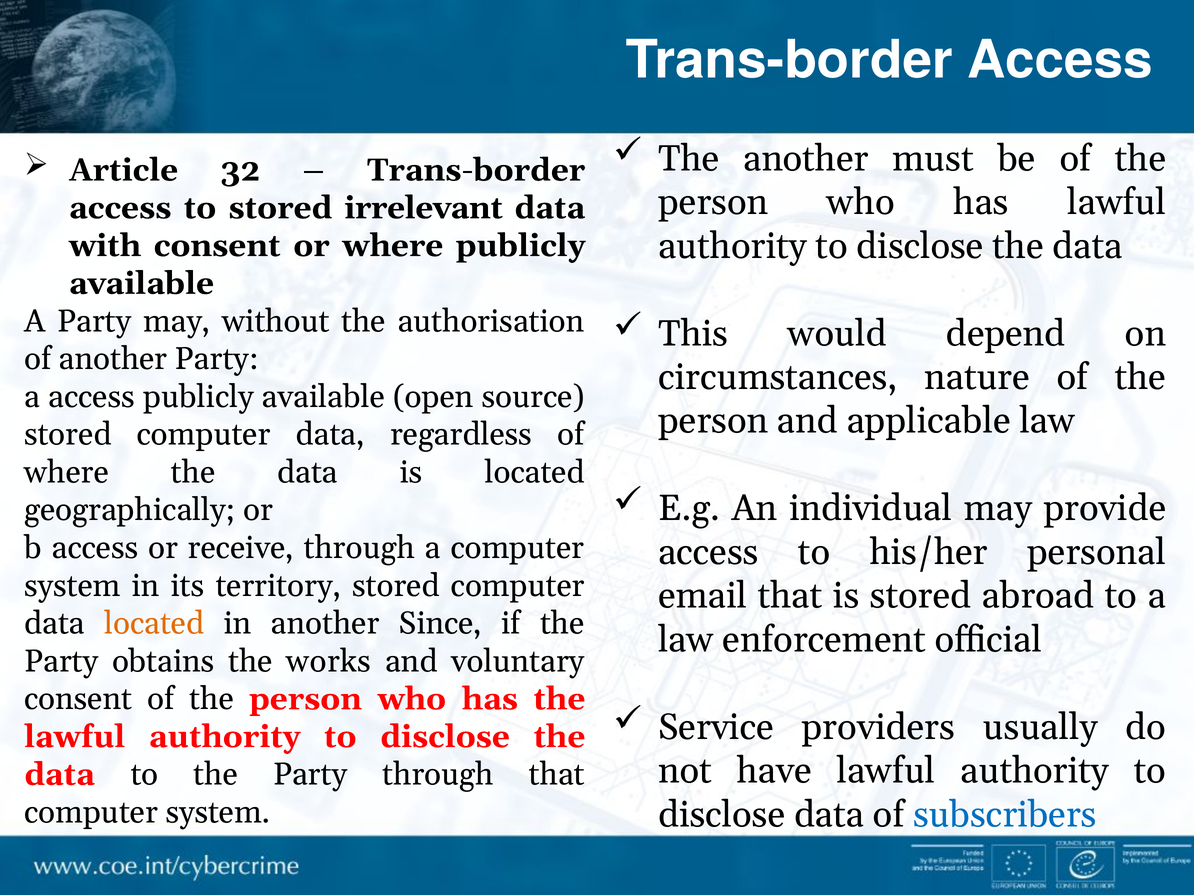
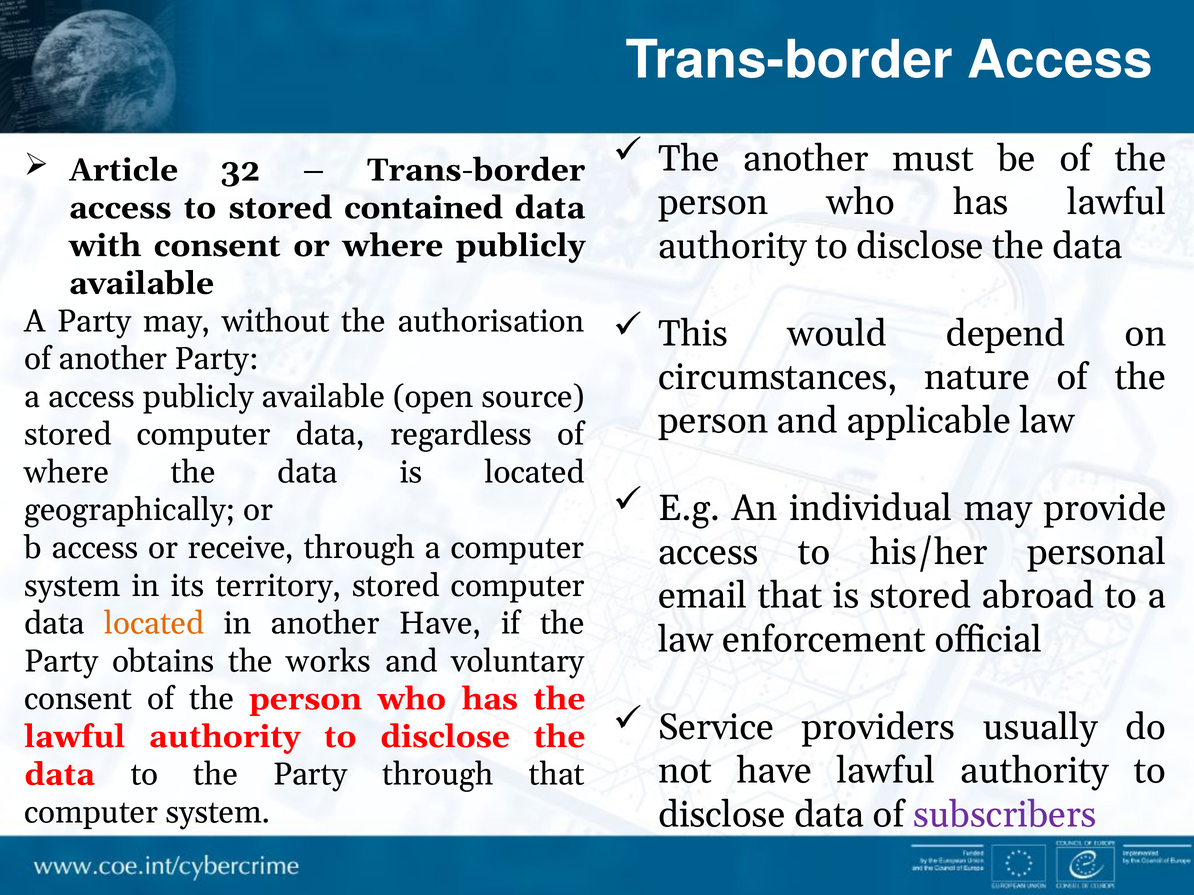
irrelevant: irrelevant -> contained
another Since: Since -> Have
subscribers colour: blue -> purple
